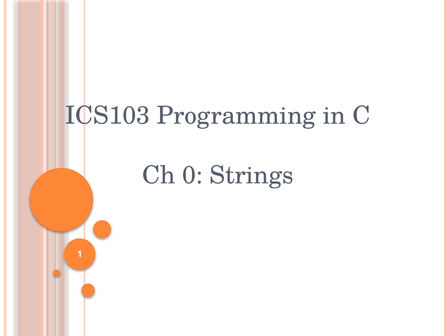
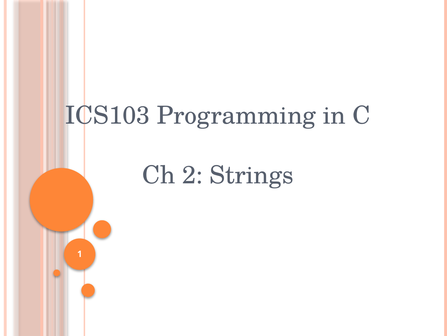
0: 0 -> 2
